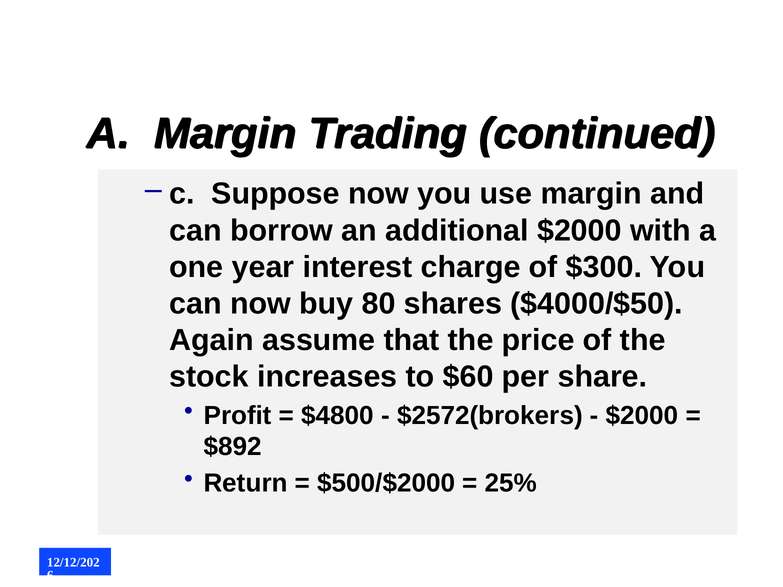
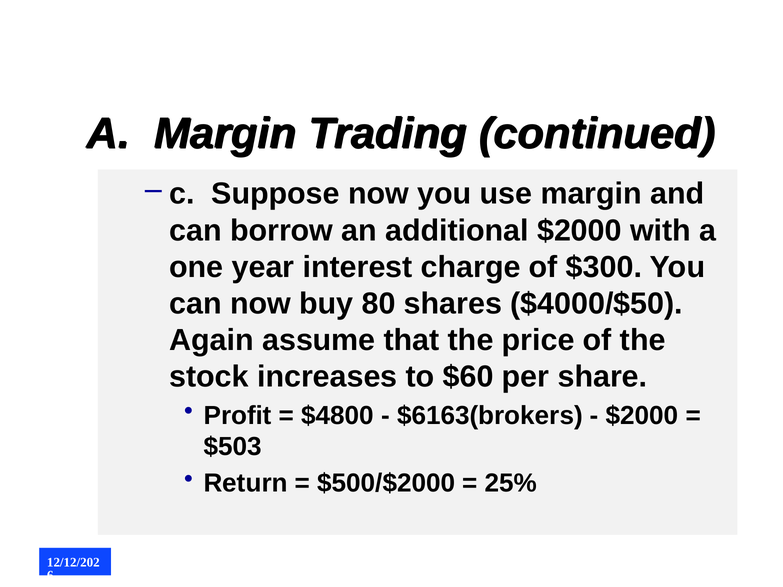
$2572(brokers: $2572(brokers -> $6163(brokers
$892: $892 -> $503
